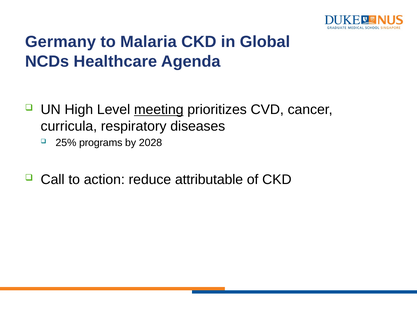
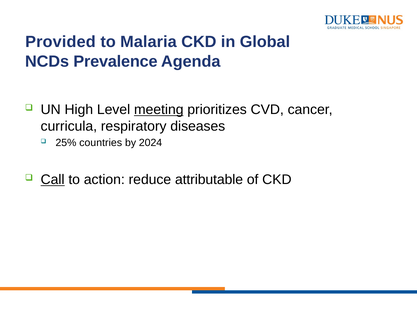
Germany: Germany -> Provided
Healthcare: Healthcare -> Prevalence
programs: programs -> countries
2028: 2028 -> 2024
Call underline: none -> present
